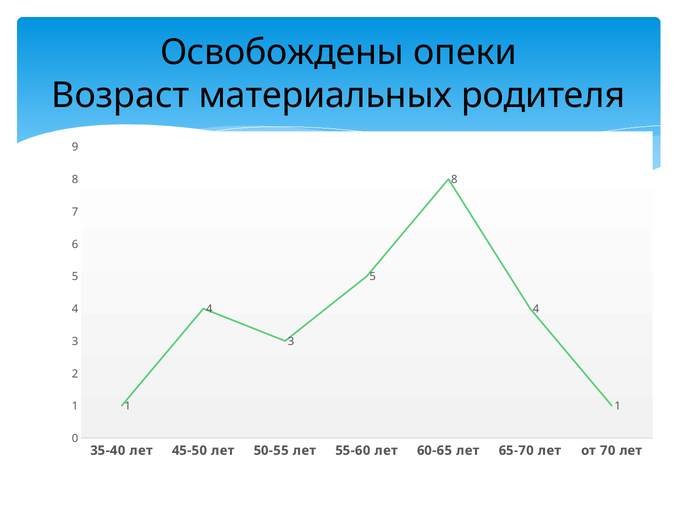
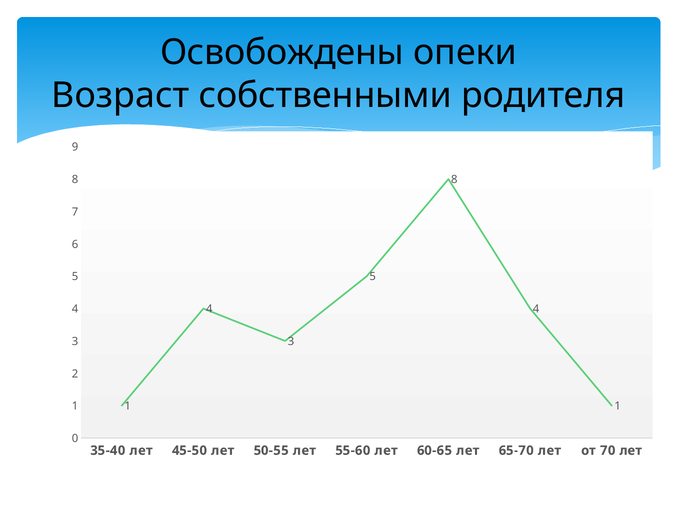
материальных: материальных -> собственными
